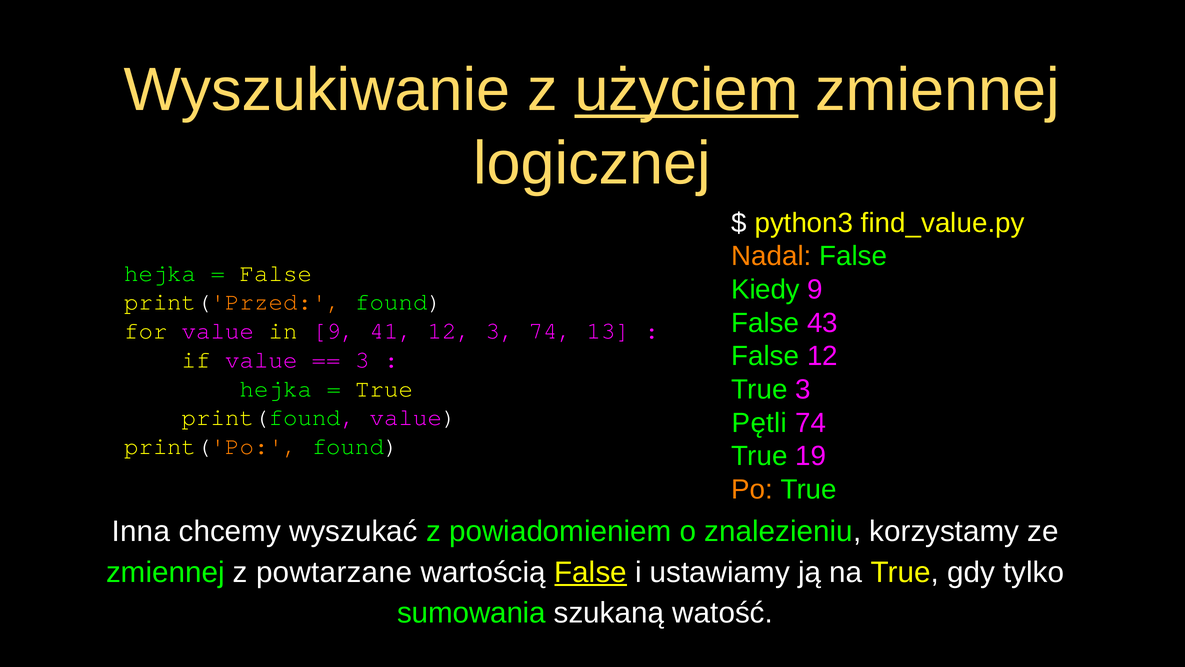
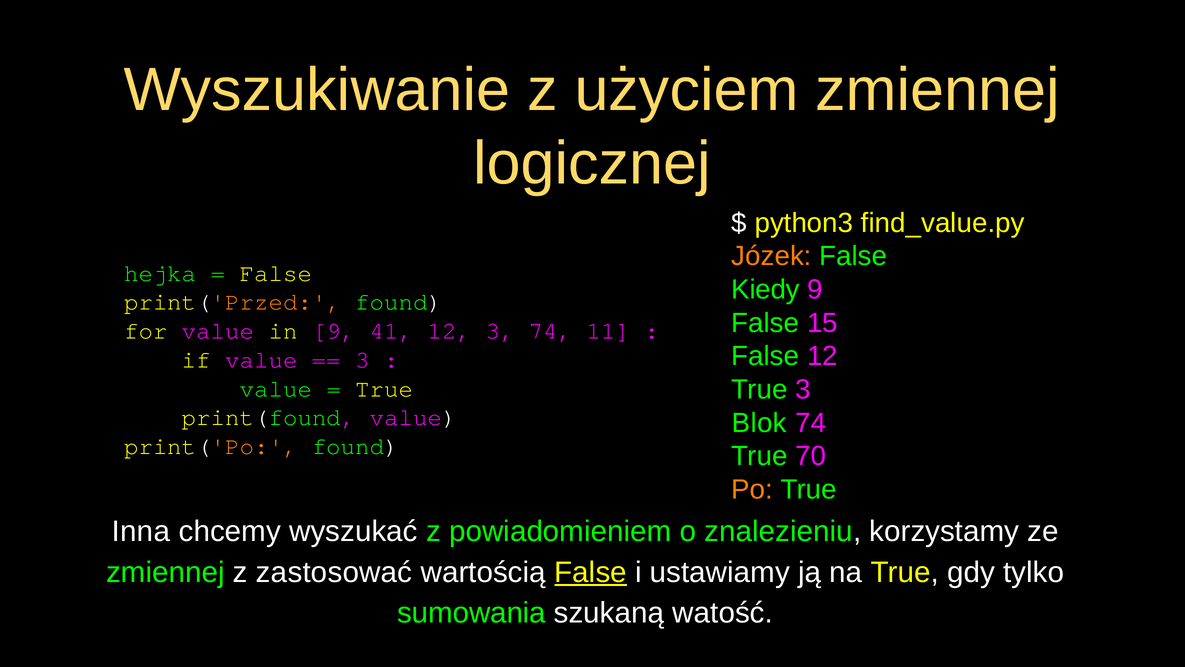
użyciem underline: present -> none
Nadal: Nadal -> Józek
43: 43 -> 15
13: 13 -> 11
hejka at (276, 388): hejka -> value
Pętli: Pętli -> Blok
19: 19 -> 70
powtarzane: powtarzane -> zastosować
